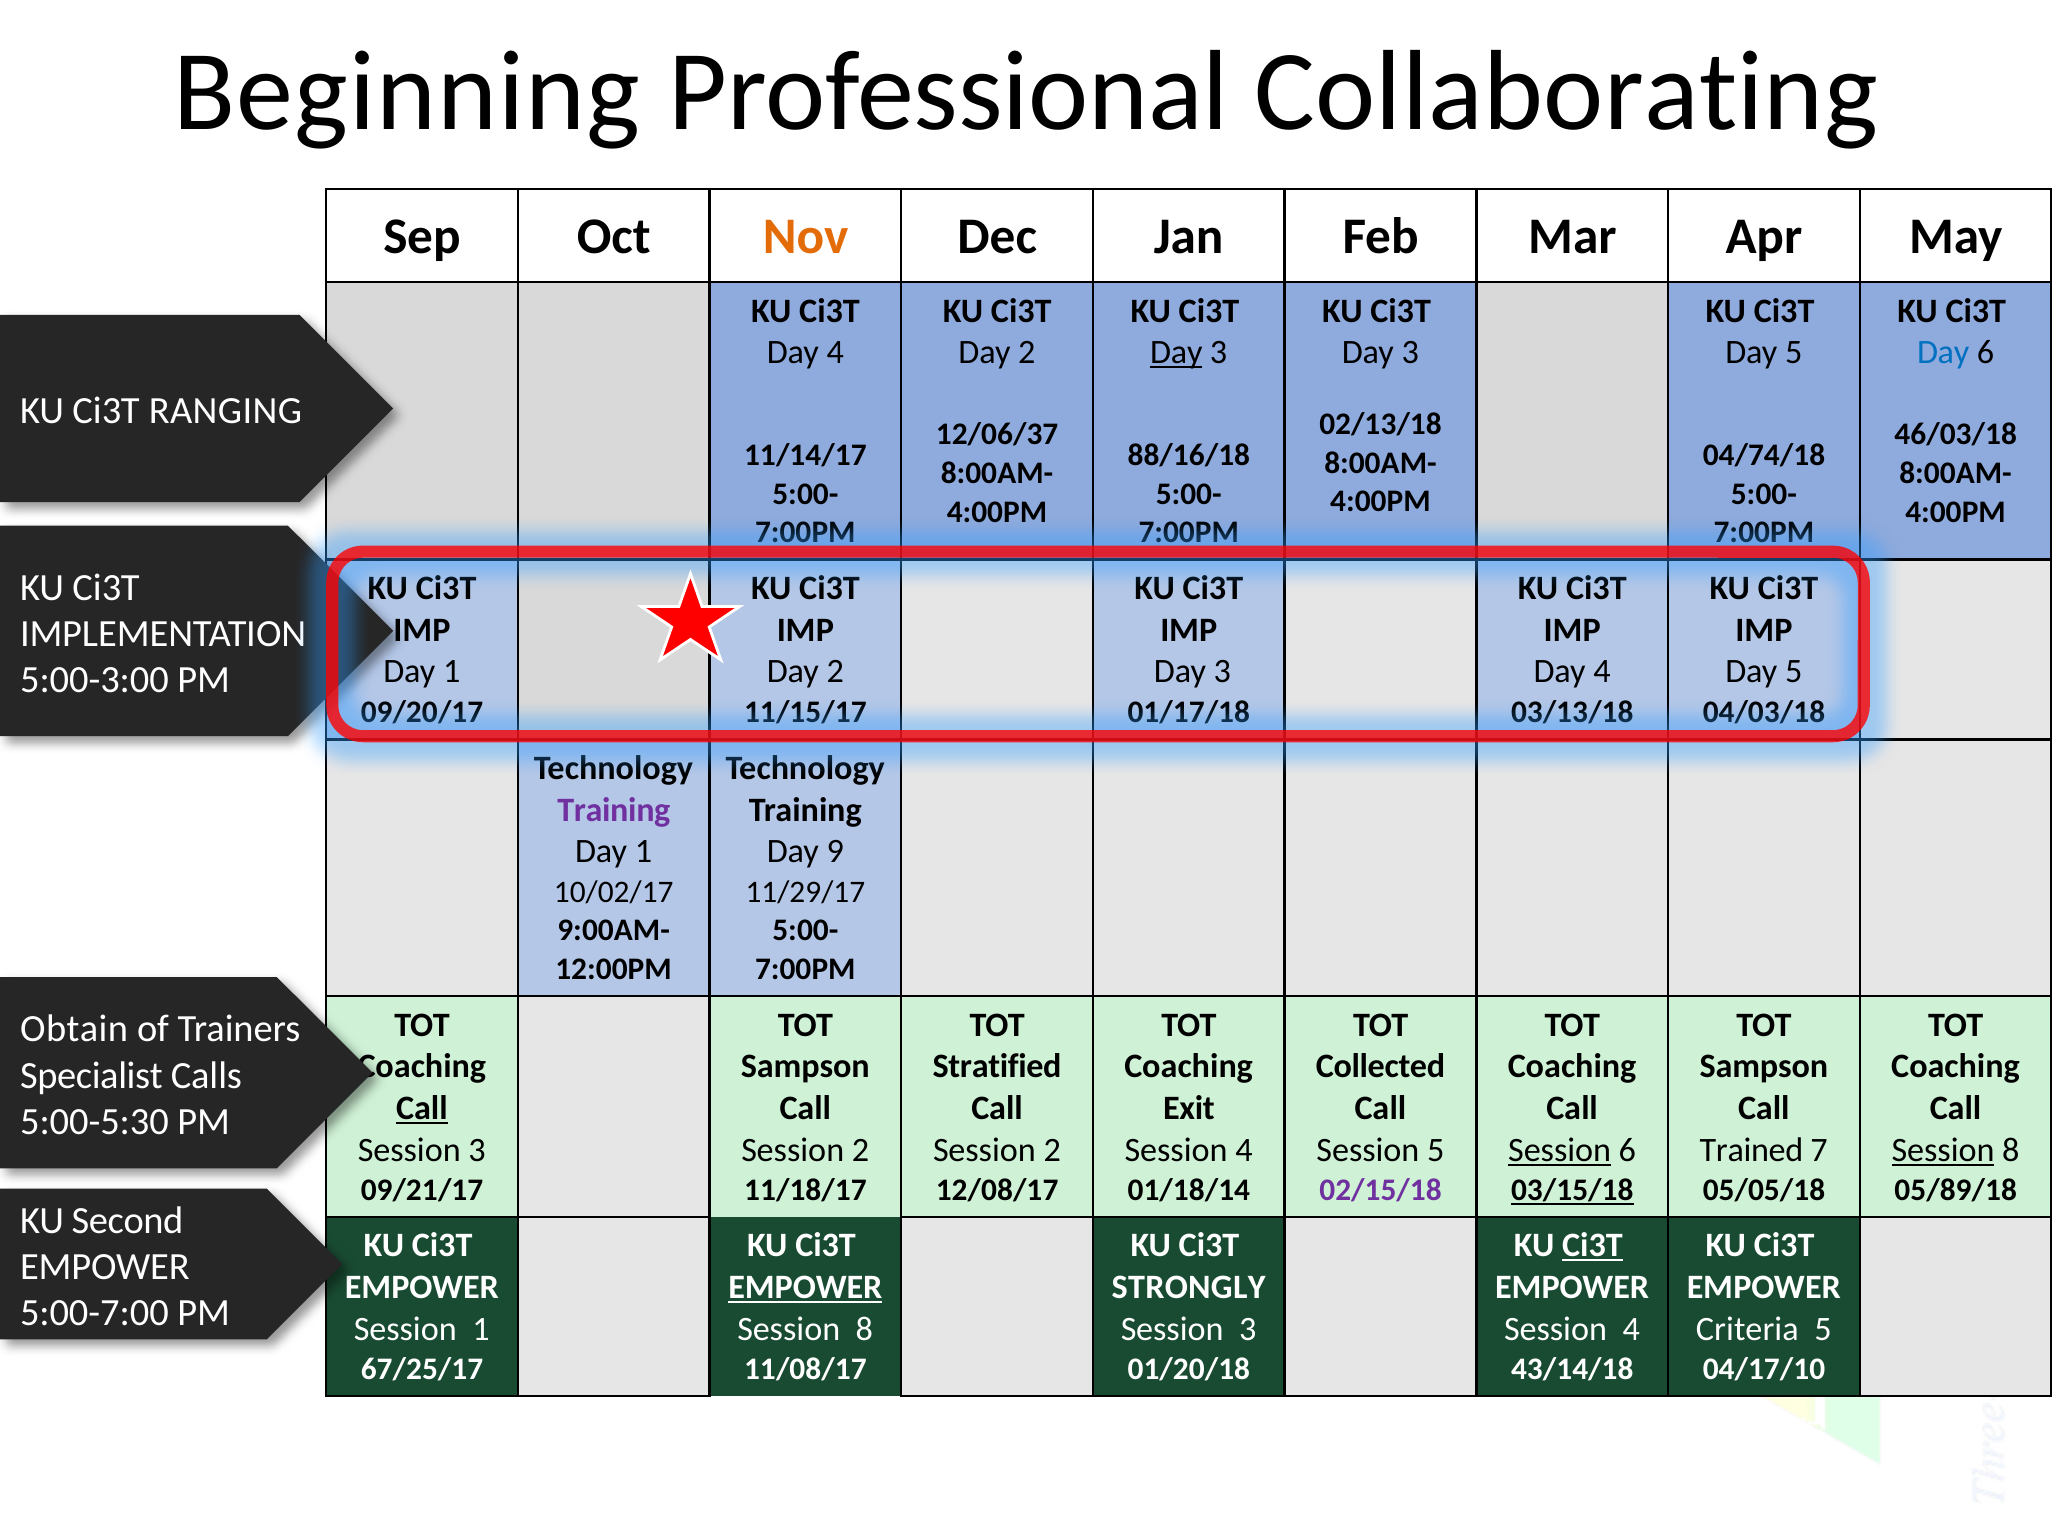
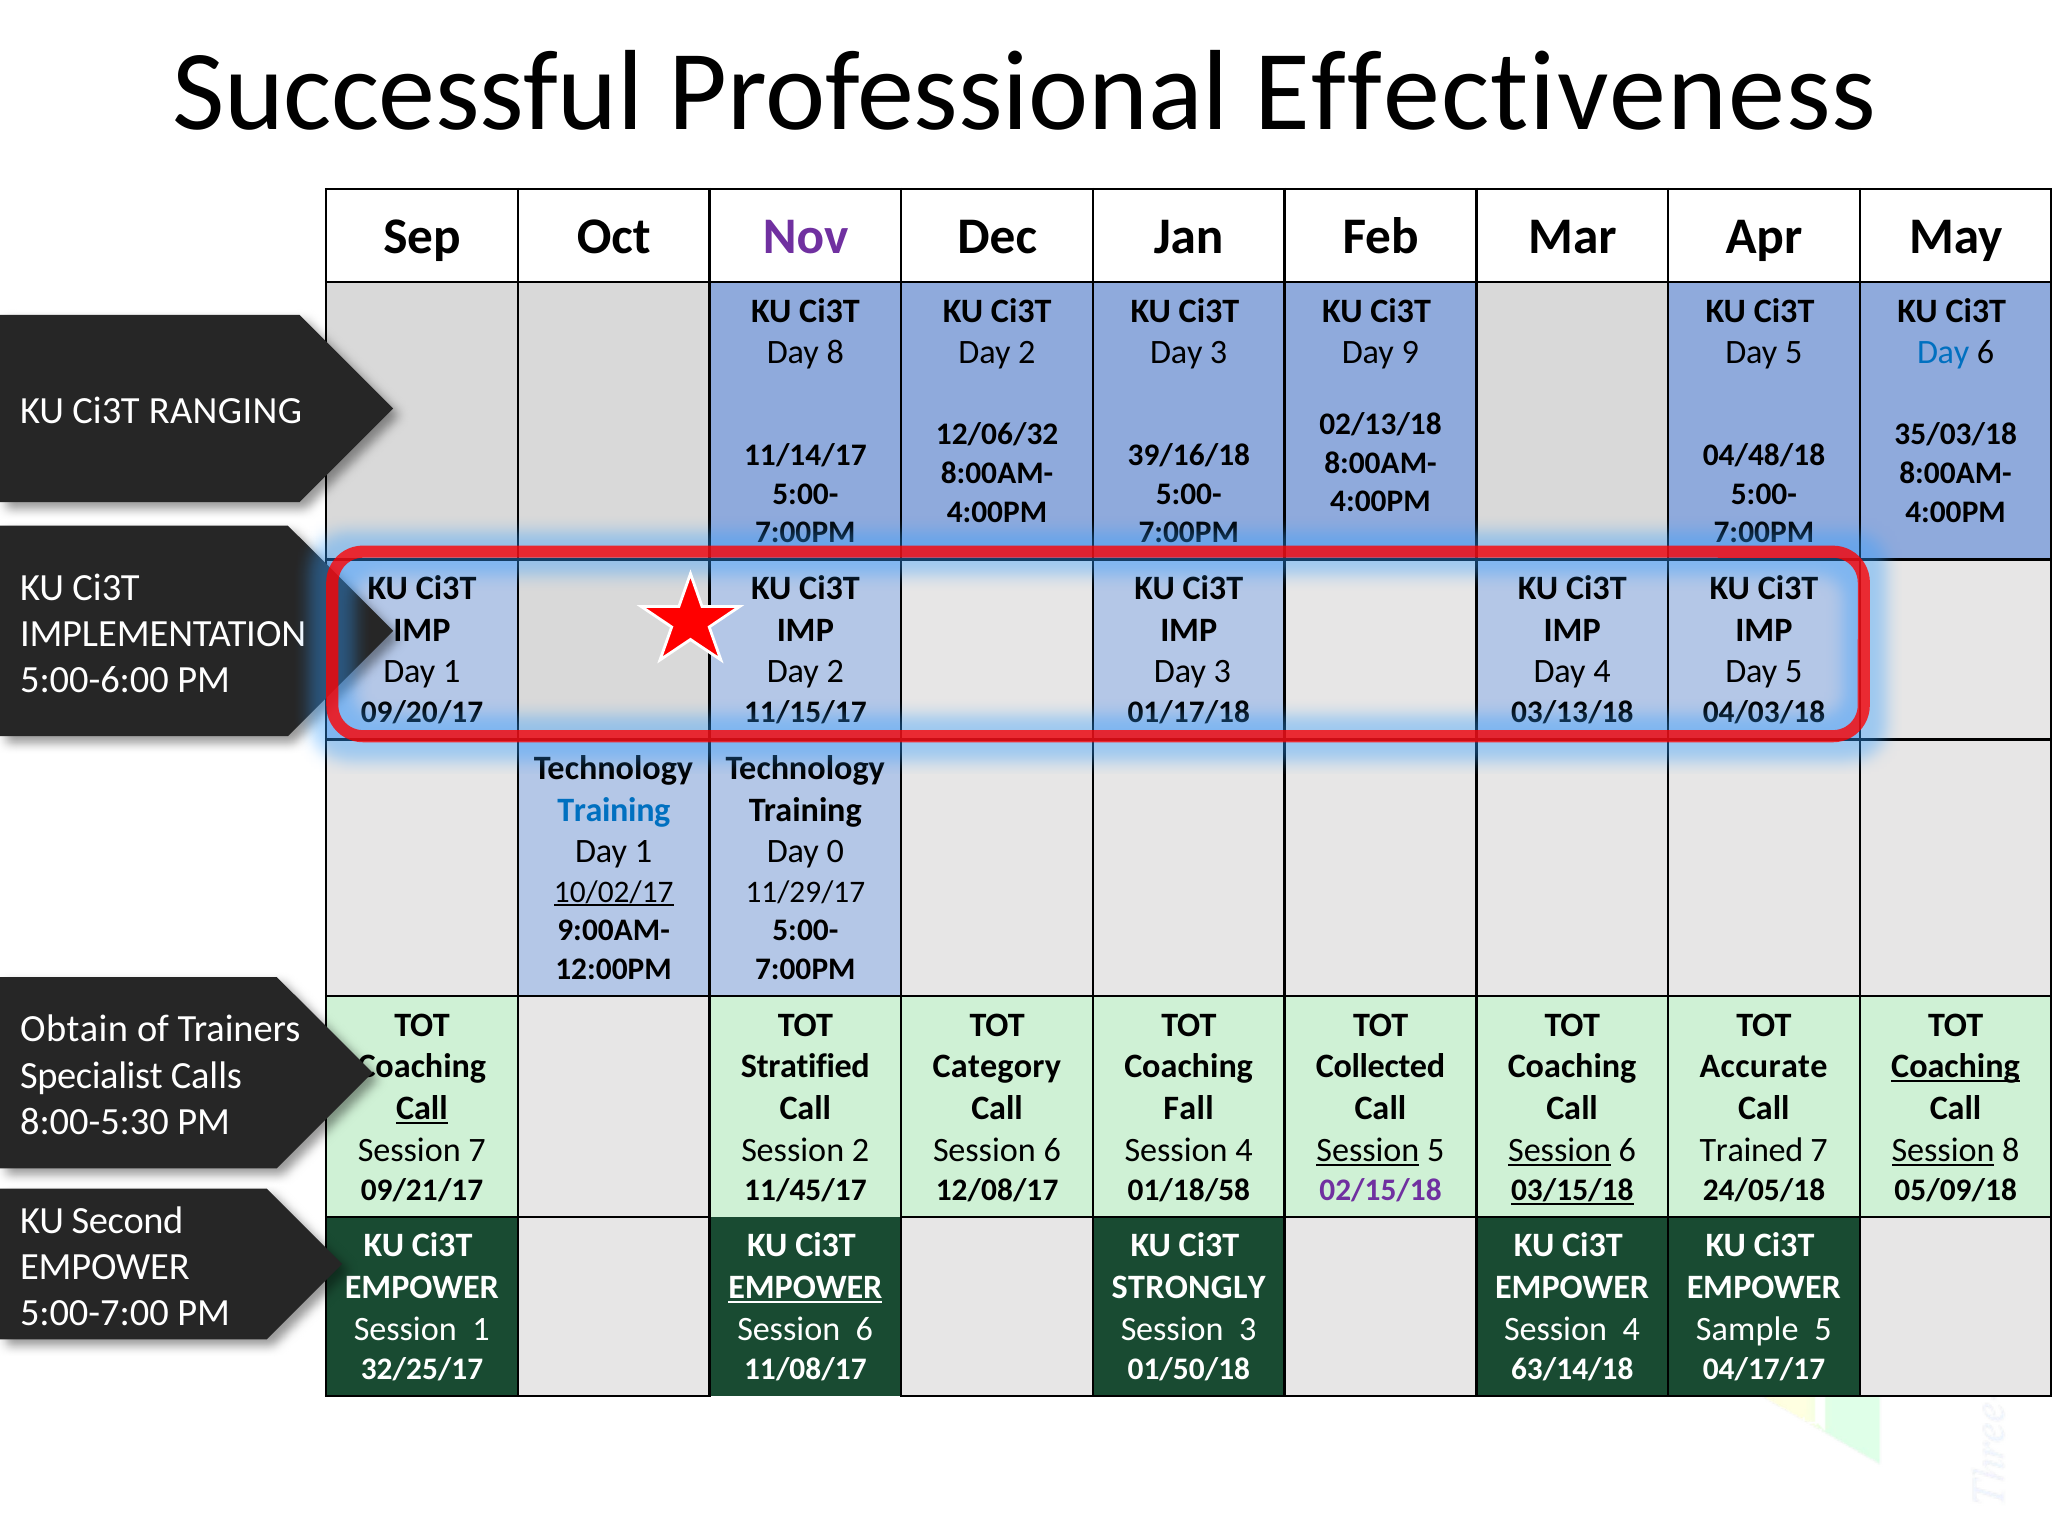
Beginning: Beginning -> Successful
Collaborating: Collaborating -> Effectiveness
Nov colour: orange -> purple
4 at (835, 353): 4 -> 8
Day at (1176, 353) underline: present -> none
3 at (1410, 353): 3 -> 9
12/06/37: 12/06/37 -> 12/06/32
46/03/18: 46/03/18 -> 35/03/18
88/16/18: 88/16/18 -> 39/16/18
04/74/18: 04/74/18 -> 04/48/18
5:00-3:00: 5:00-3:00 -> 5:00-6:00
Training at (614, 810) colour: purple -> blue
9: 9 -> 0
10/02/17 underline: none -> present
Sampson at (805, 1067): Sampson -> Stratified
Stratified: Stratified -> Category
Sampson at (1764, 1067): Sampson -> Accurate
Coaching at (1955, 1067) underline: none -> present
Exit: Exit -> Fall
5:00-5:30: 5:00-5:30 -> 8:00-5:30
3 at (477, 1150): 3 -> 7
2 at (1052, 1150): 2 -> 6
Session at (1368, 1150) underline: none -> present
11/18/17: 11/18/17 -> 11/45/17
01/18/14: 01/18/14 -> 01/18/58
05/05/18: 05/05/18 -> 24/05/18
05/89/18: 05/89/18 -> 05/09/18
Ci3T at (1592, 1246) underline: present -> none
8 at (864, 1329): 8 -> 6
Criteria: Criteria -> Sample
67/25/17: 67/25/17 -> 32/25/17
01/20/18: 01/20/18 -> 01/50/18
43/14/18: 43/14/18 -> 63/14/18
04/17/10: 04/17/10 -> 04/17/17
